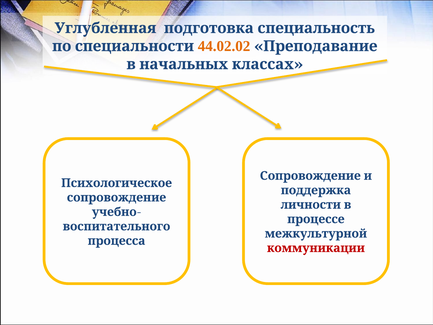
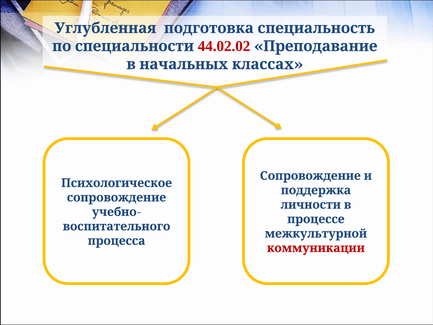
44.02.02 colour: orange -> red
